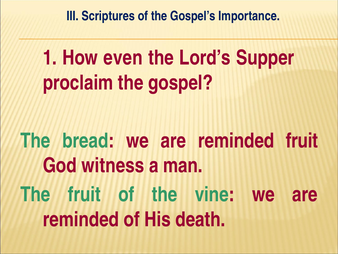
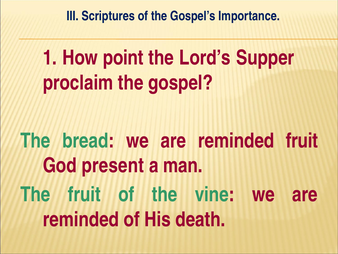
even: even -> point
witness: witness -> present
